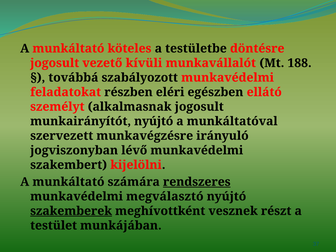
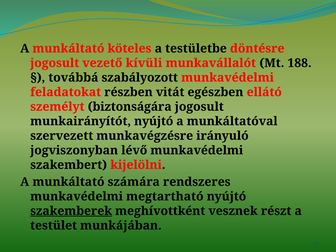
eléri: eléri -> vitát
alkalmasnak: alkalmasnak -> biztonságára
rendszeres underline: present -> none
megválasztó: megválasztó -> megtartható
